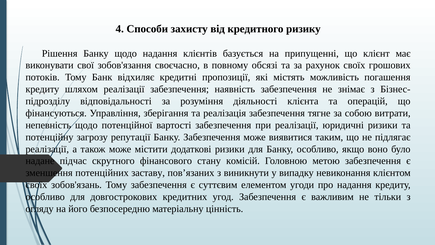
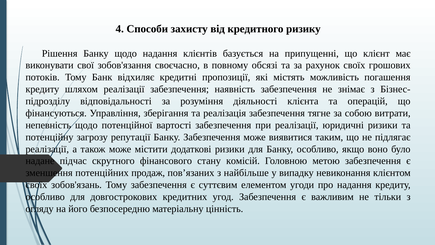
заставу: заставу -> продаж
виникнути: виникнути -> найбільше
